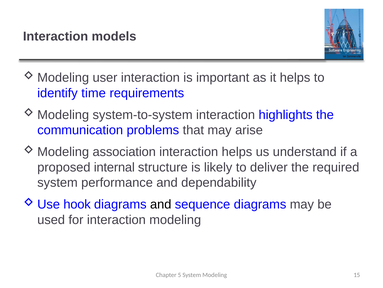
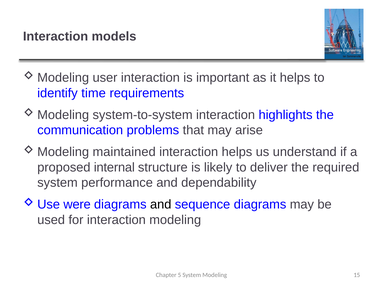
association: association -> maintained
hook: hook -> were
